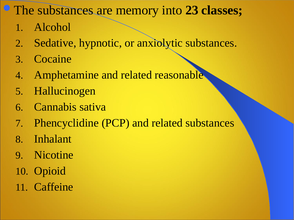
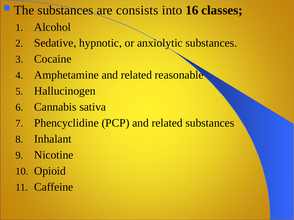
memory: memory -> consists
23: 23 -> 16
